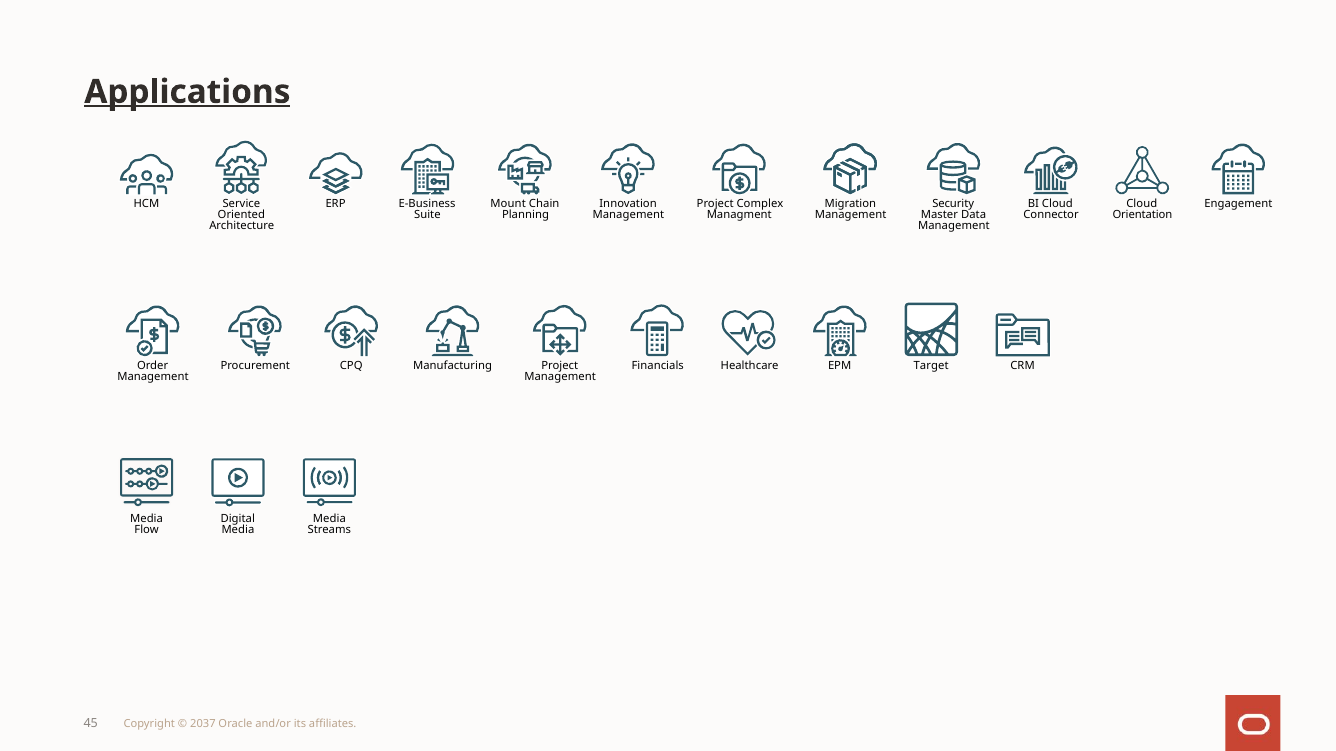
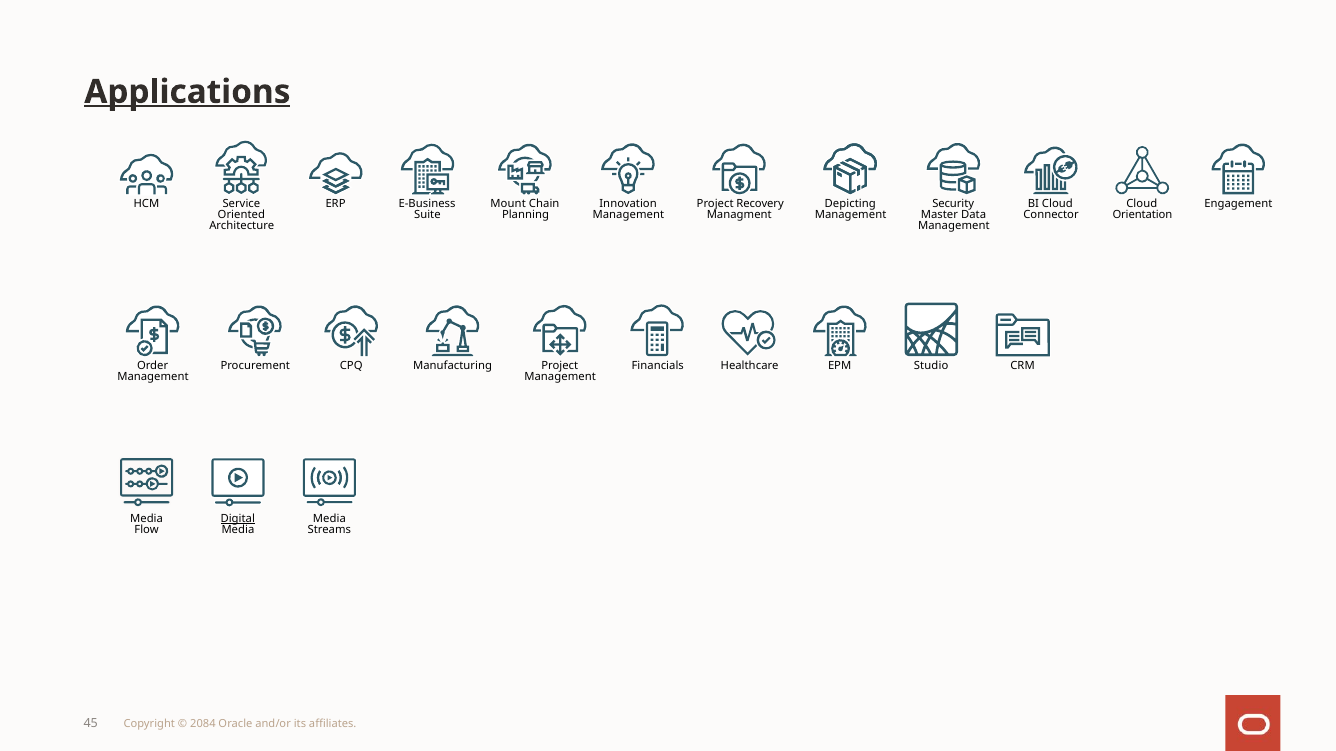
Complex: Complex -> Recovery
Migration: Migration -> Depicting
Target: Target -> Studio
Digital underline: none -> present
2037: 2037 -> 2084
